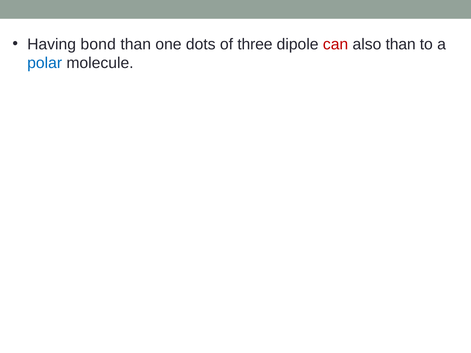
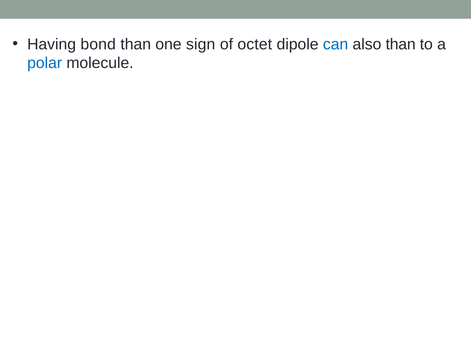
dots: dots -> sign
three: three -> octet
can colour: red -> blue
